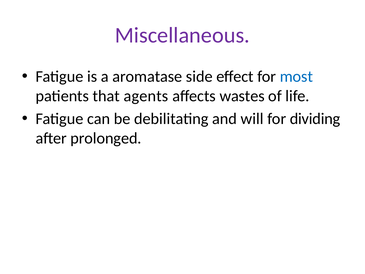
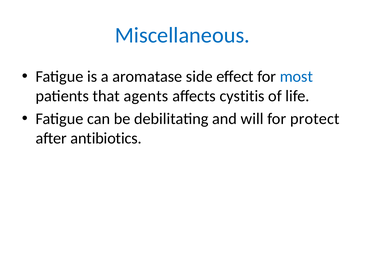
Miscellaneous colour: purple -> blue
wastes: wastes -> cystitis
dividing: dividing -> protect
prolonged: prolonged -> antibiotics
